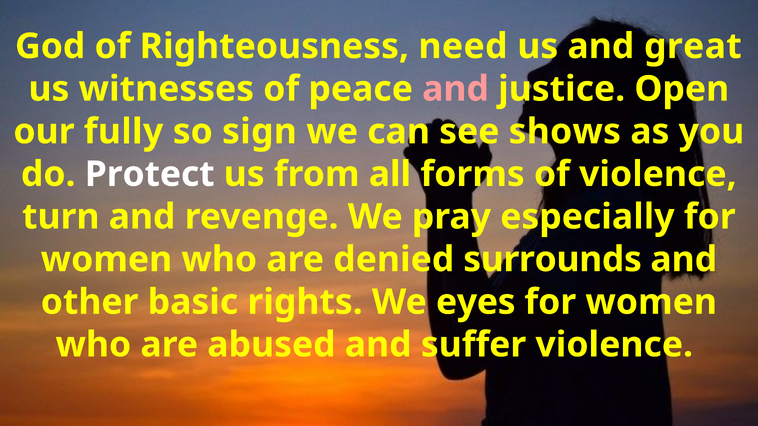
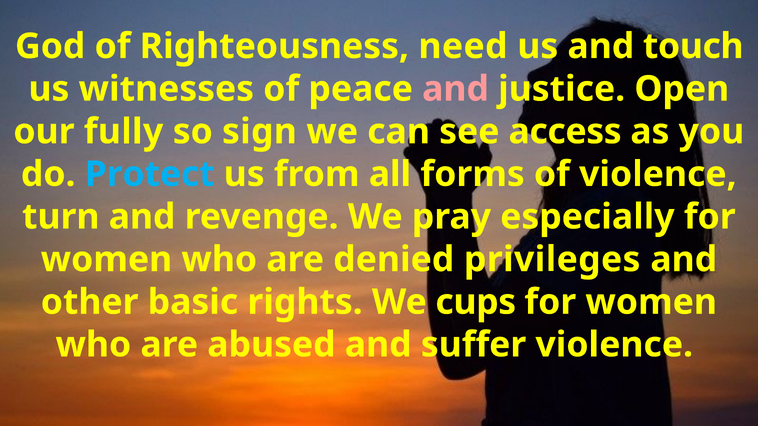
great: great -> touch
shows: shows -> access
Protect colour: white -> light blue
surrounds: surrounds -> privileges
eyes: eyes -> cups
